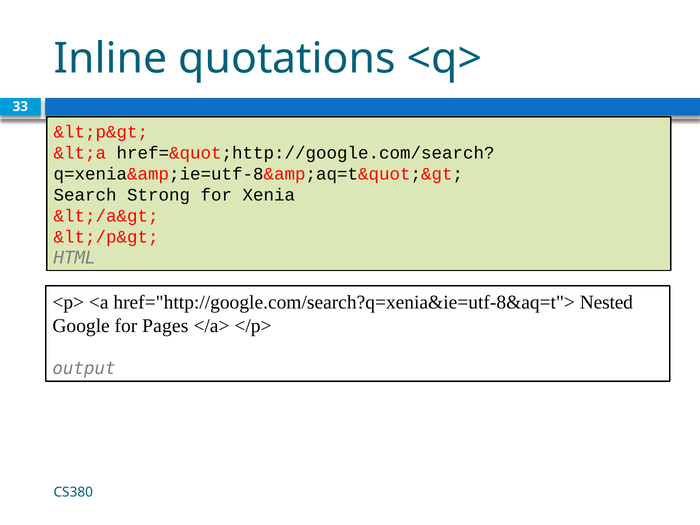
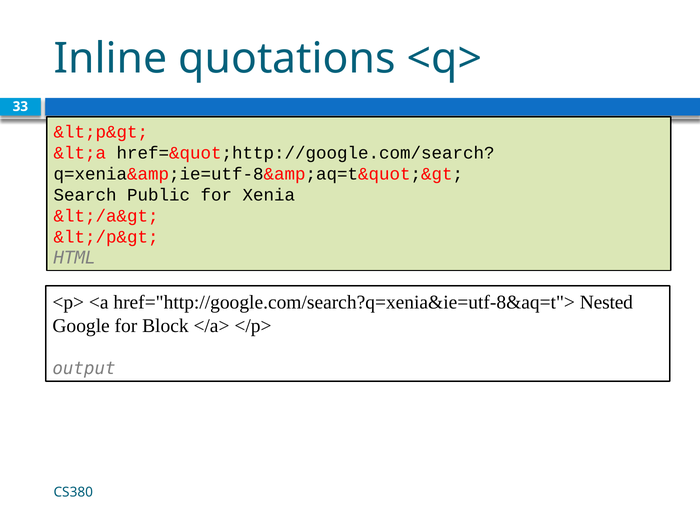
Strong: Strong -> Public
Pages: Pages -> Block
